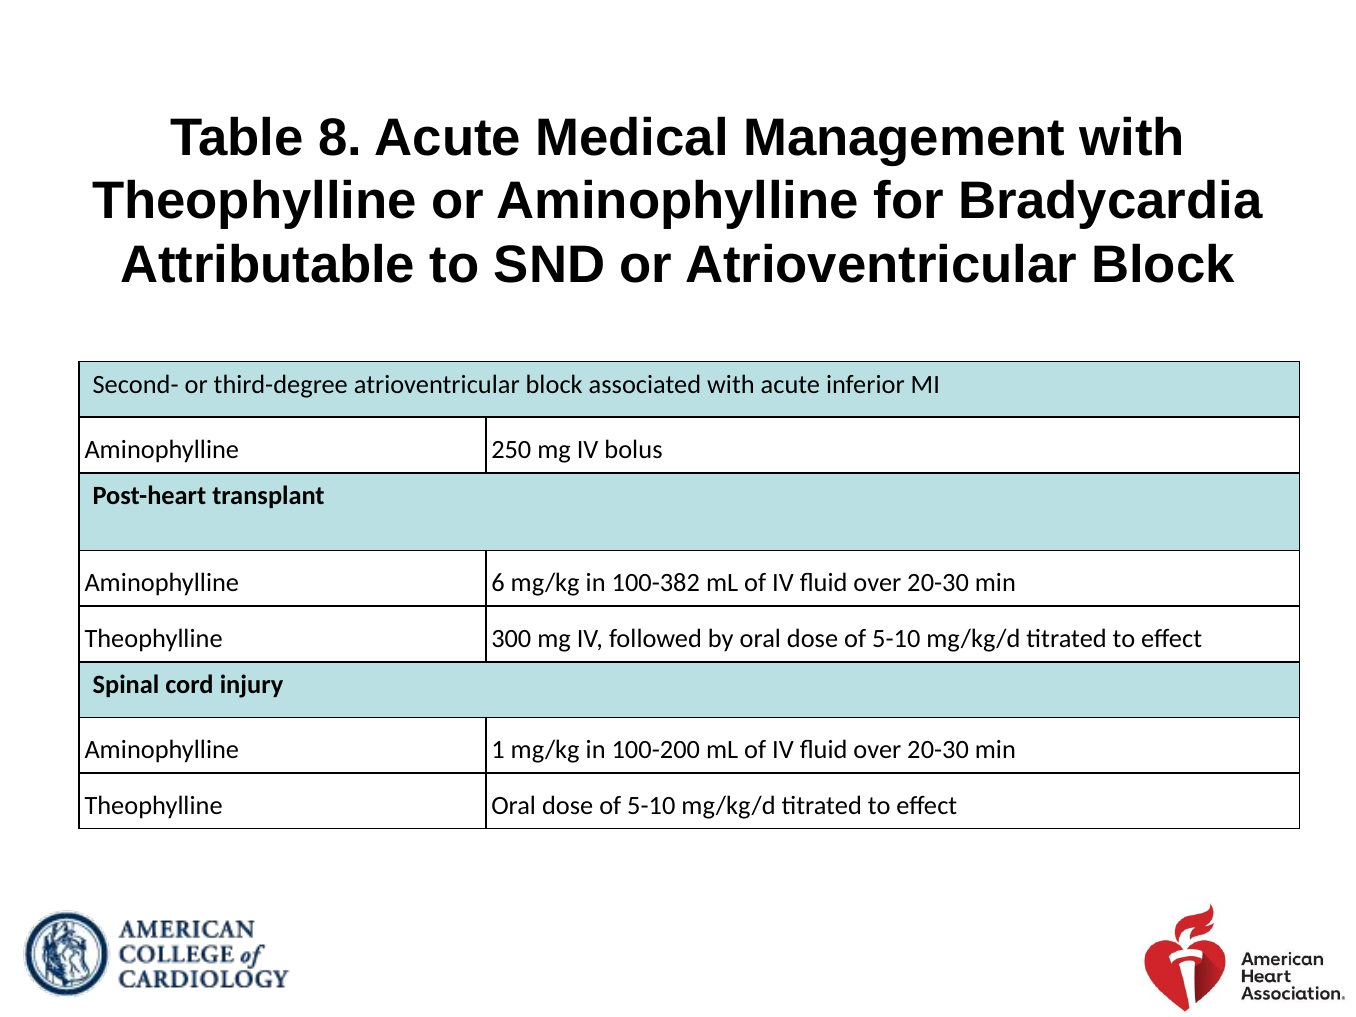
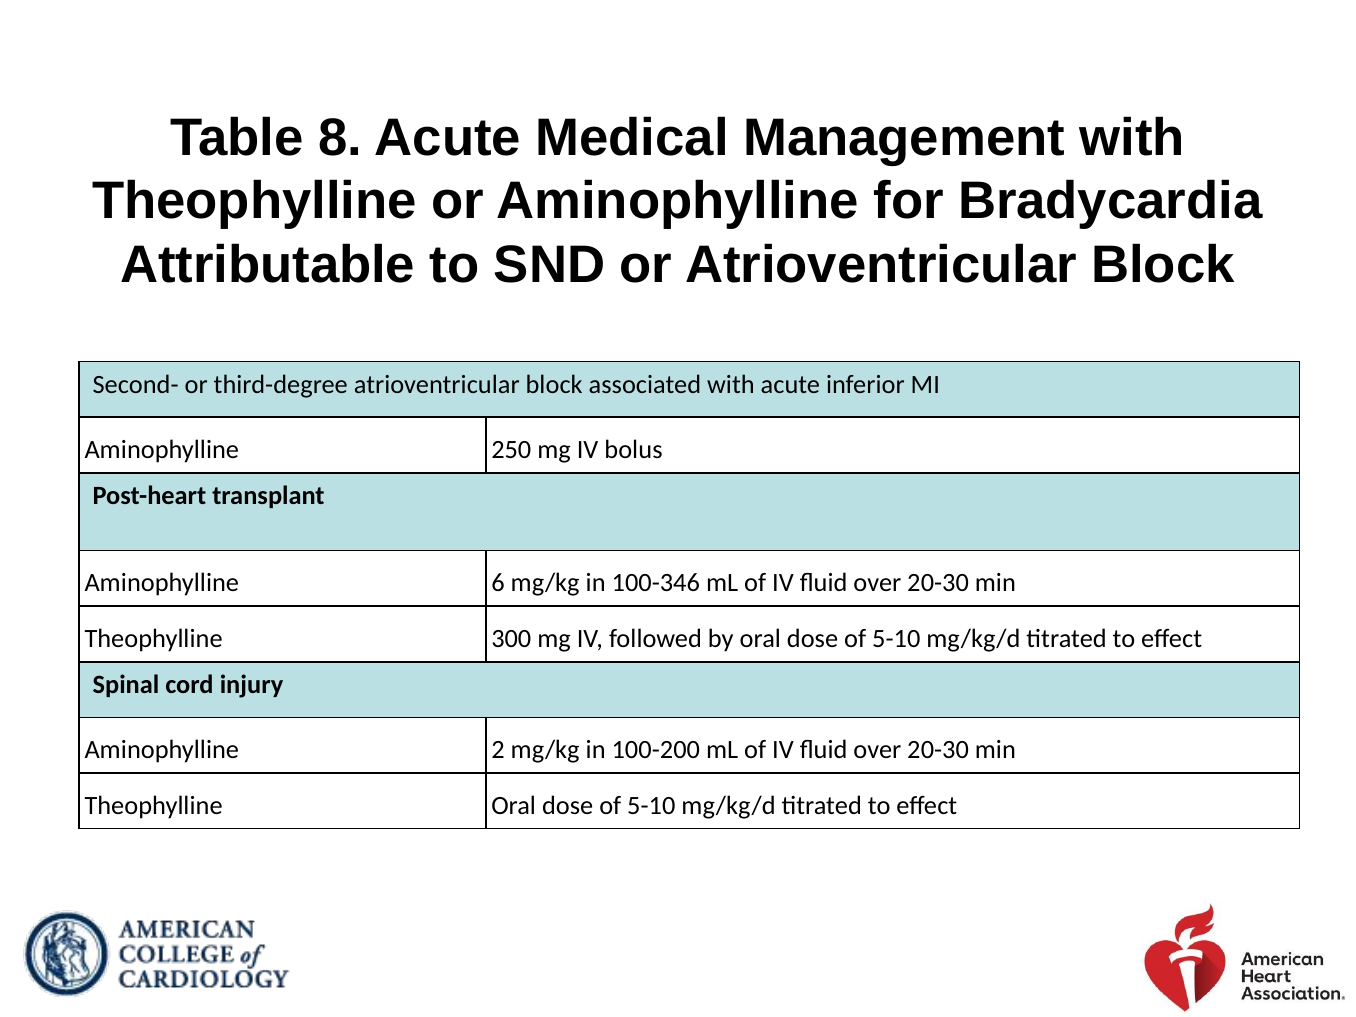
100-382: 100-382 -> 100-346
1: 1 -> 2
